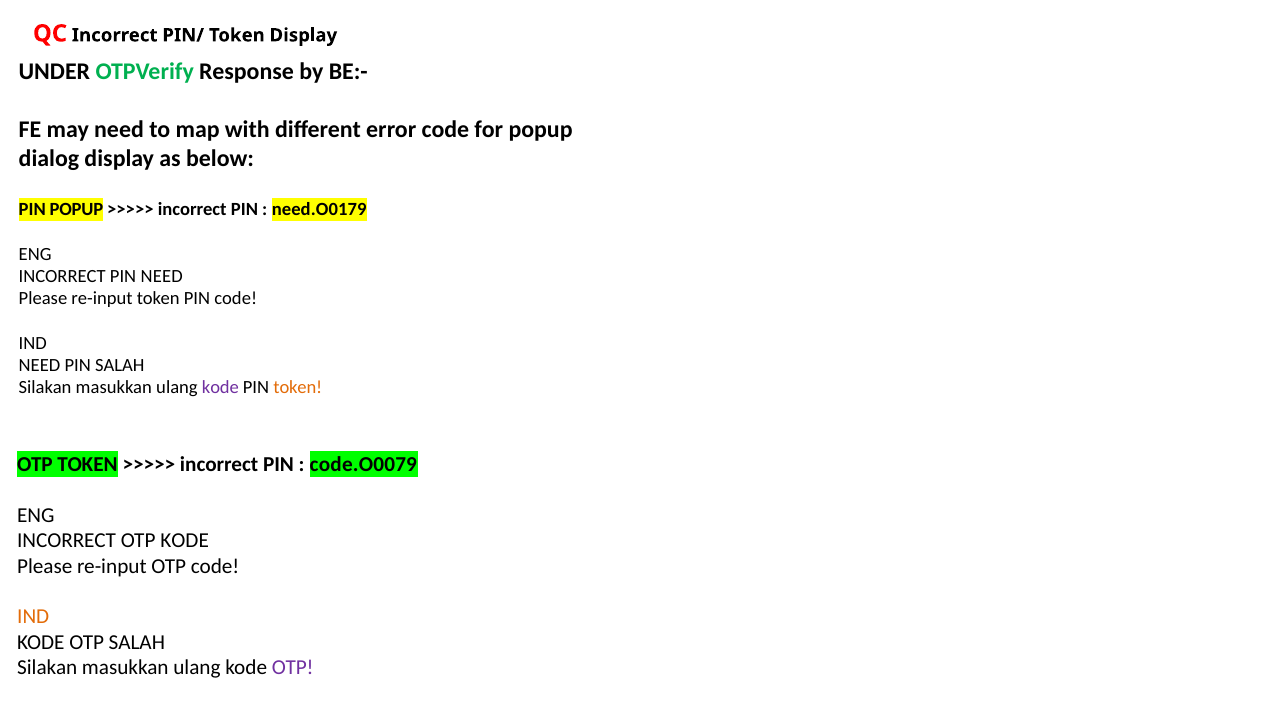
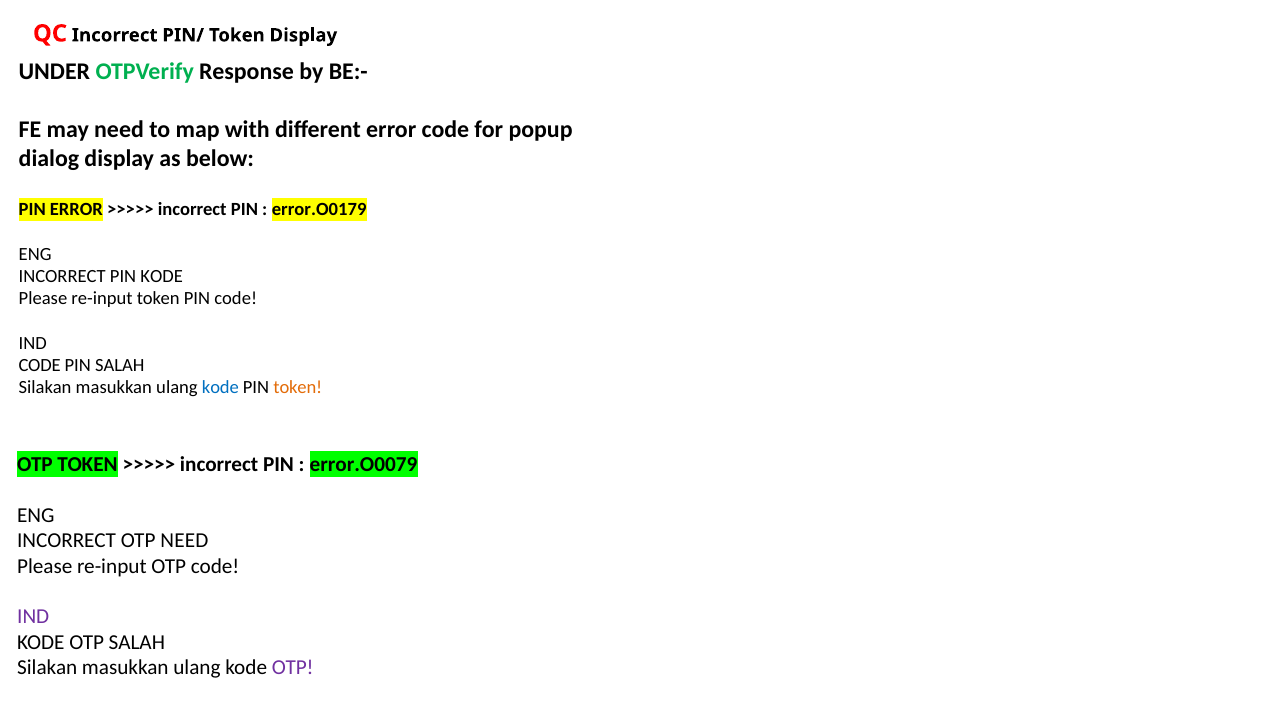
PIN POPUP: POPUP -> ERROR
need.O0179: need.O0179 -> error.O0179
PIN NEED: NEED -> KODE
NEED at (40, 366): NEED -> CODE
kode at (220, 388) colour: purple -> blue
code.O0079: code.O0079 -> error.O0079
OTP KODE: KODE -> NEED
IND at (33, 617) colour: orange -> purple
